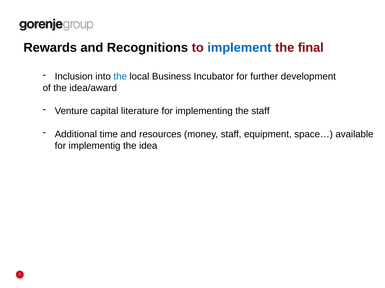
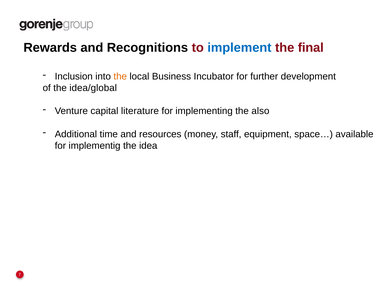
the at (120, 77) colour: blue -> orange
idea/award: idea/award -> idea/global
the staff: staff -> also
